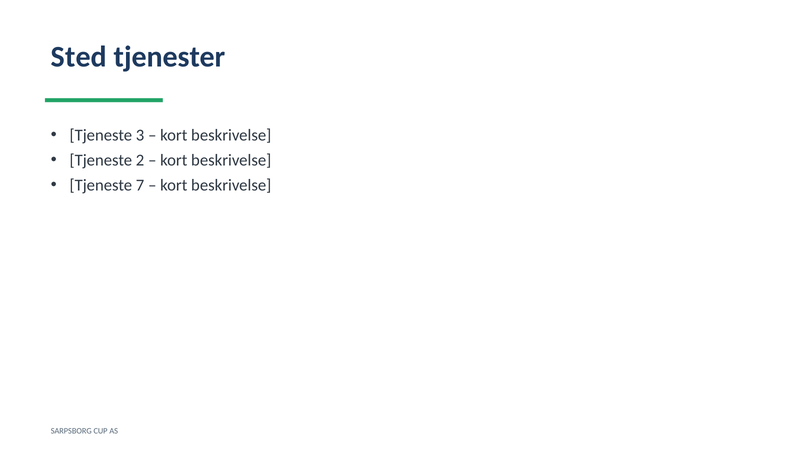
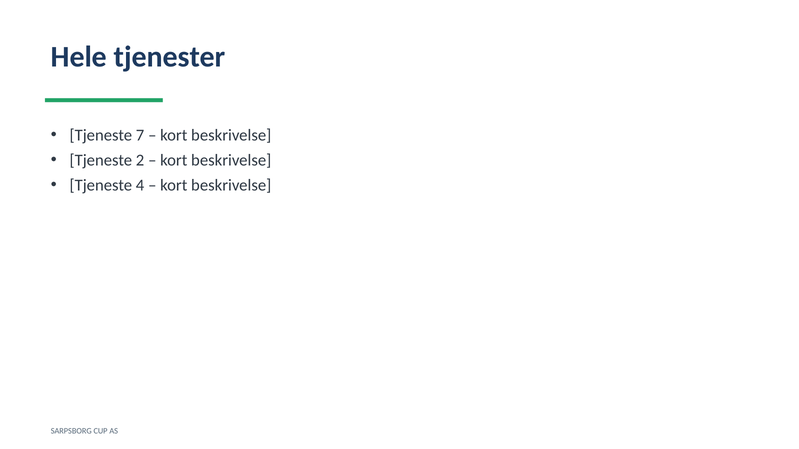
Sted: Sted -> Hele
3: 3 -> 7
7: 7 -> 4
